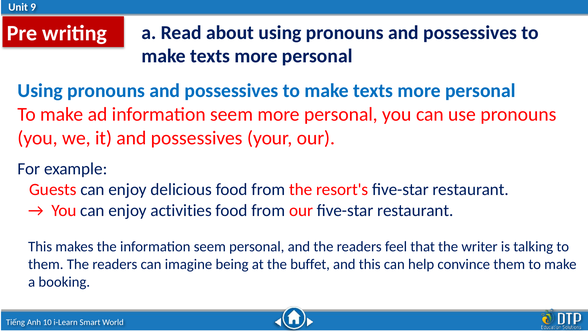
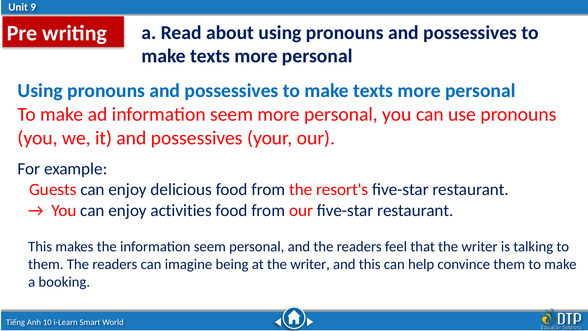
at the buffet: buffet -> writer
